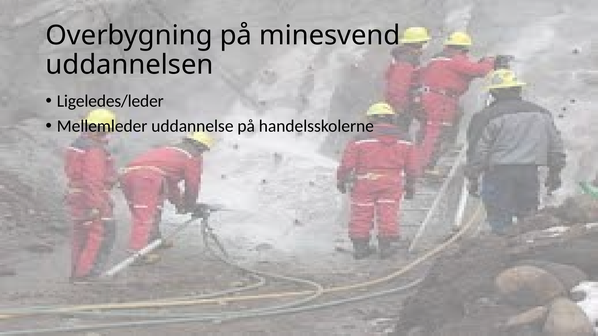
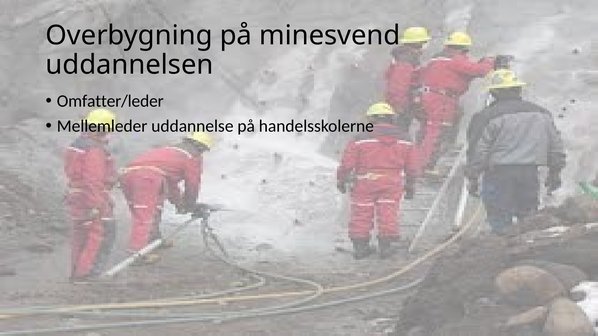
Ligeledes/leder: Ligeledes/leder -> Omfatter/leder
